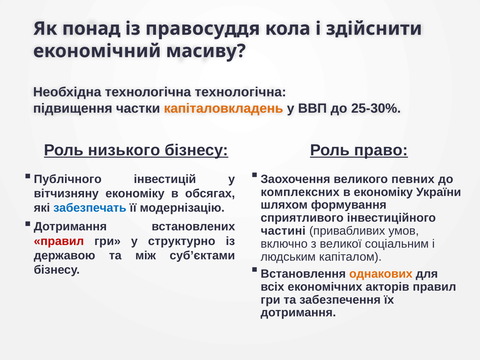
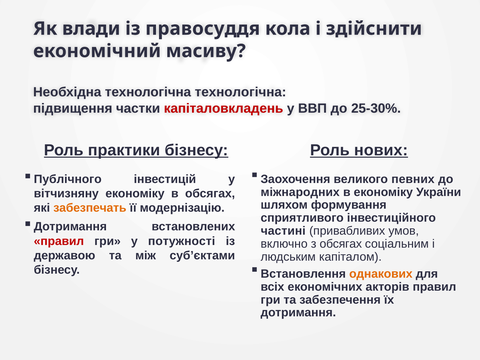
понад: понад -> влади
капіталовкладень colour: orange -> red
низького: низького -> практики
право: право -> нових
комплексних: комплексних -> міжнародних
забезпечать colour: blue -> orange
структурно: структурно -> потужності
з великої: великої -> обсягах
